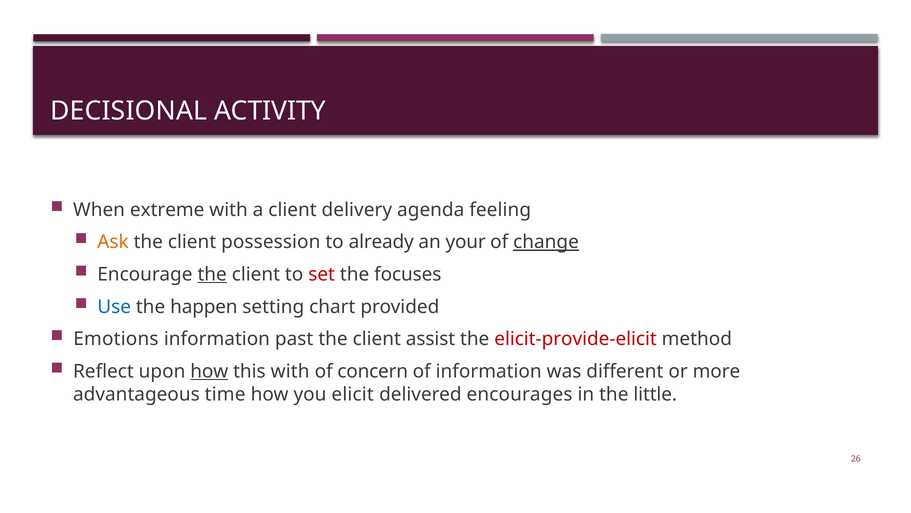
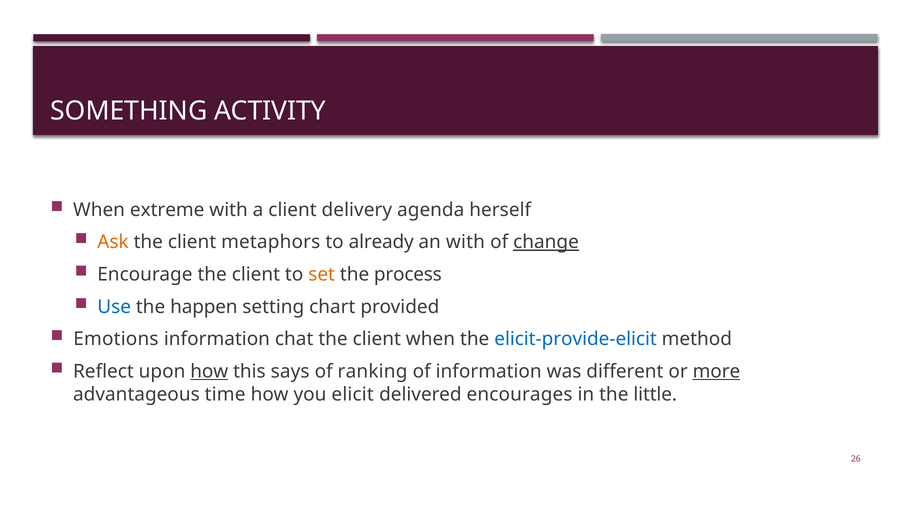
DECISIONAL: DECISIONAL -> SOMETHING
feeling: feeling -> herself
possession: possession -> metaphors
an your: your -> with
the at (212, 274) underline: present -> none
set colour: red -> orange
focuses: focuses -> process
past: past -> chat
client assist: assist -> when
elicit-provide-elicit colour: red -> blue
this with: with -> says
concern: concern -> ranking
more underline: none -> present
